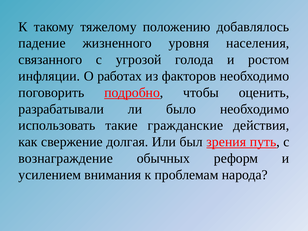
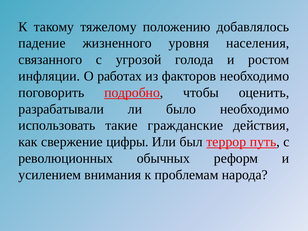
долгая: долгая -> цифры
зрения: зрения -> террор
вознаграждение: вознаграждение -> революционных
